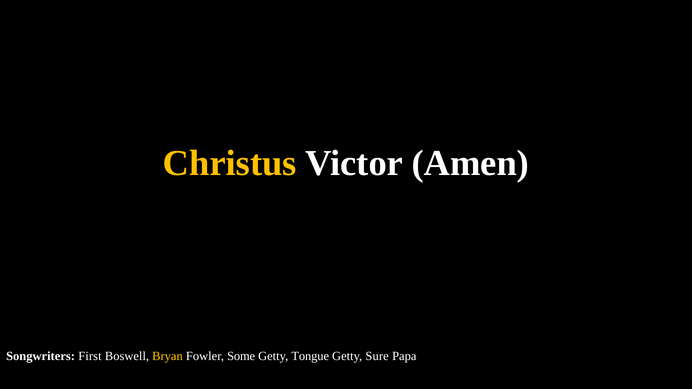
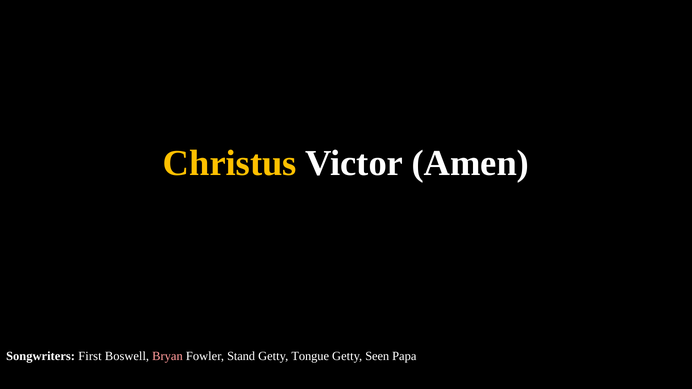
Bryan colour: yellow -> pink
Some: Some -> Stand
Sure: Sure -> Seen
